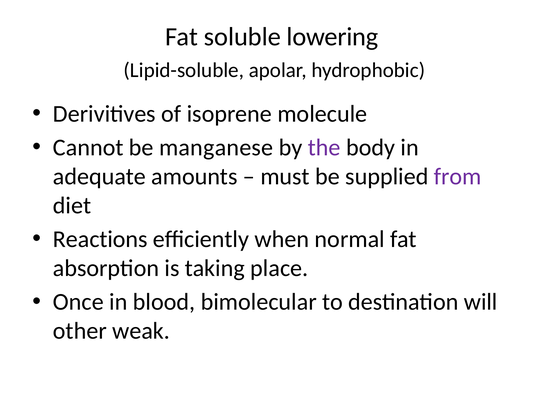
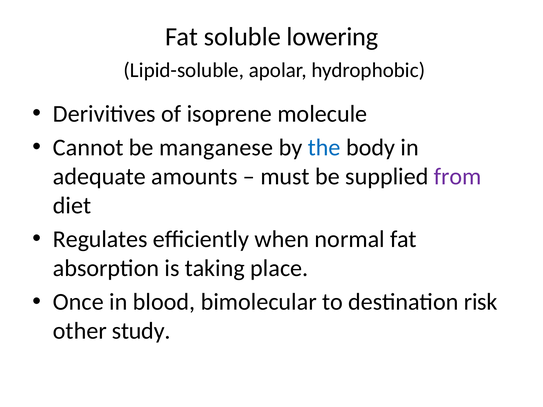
the colour: purple -> blue
Reactions: Reactions -> Regulates
will: will -> risk
weak: weak -> study
